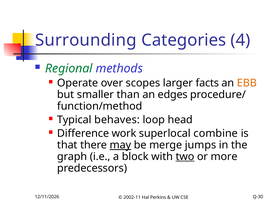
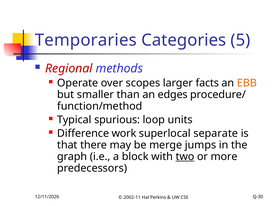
Surrounding: Surrounding -> Temporaries
4: 4 -> 5
Regional colour: green -> red
behaves: behaves -> spurious
head: head -> units
combine: combine -> separate
may underline: present -> none
